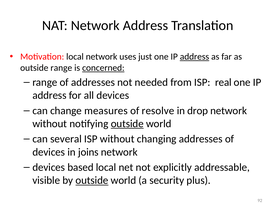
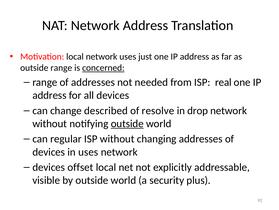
address at (195, 56) underline: present -> none
measures: measures -> described
several: several -> regular
in joins: joins -> uses
based: based -> offset
outside at (92, 180) underline: present -> none
